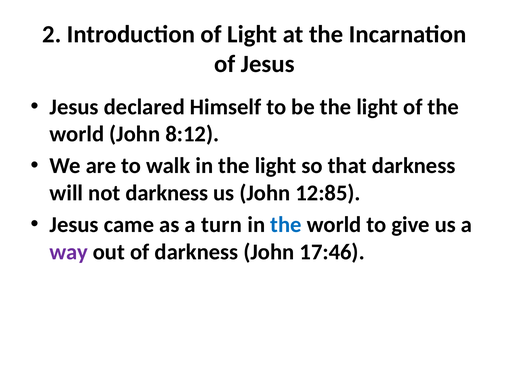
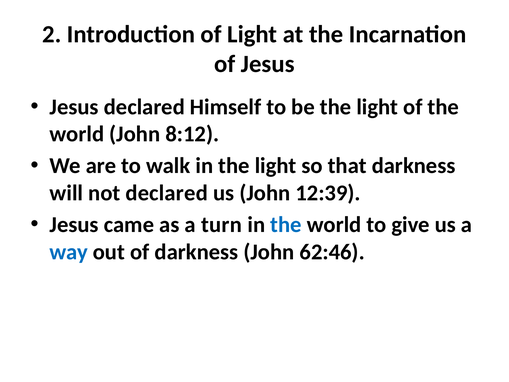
not darkness: darkness -> declared
12:85: 12:85 -> 12:39
way colour: purple -> blue
17:46: 17:46 -> 62:46
